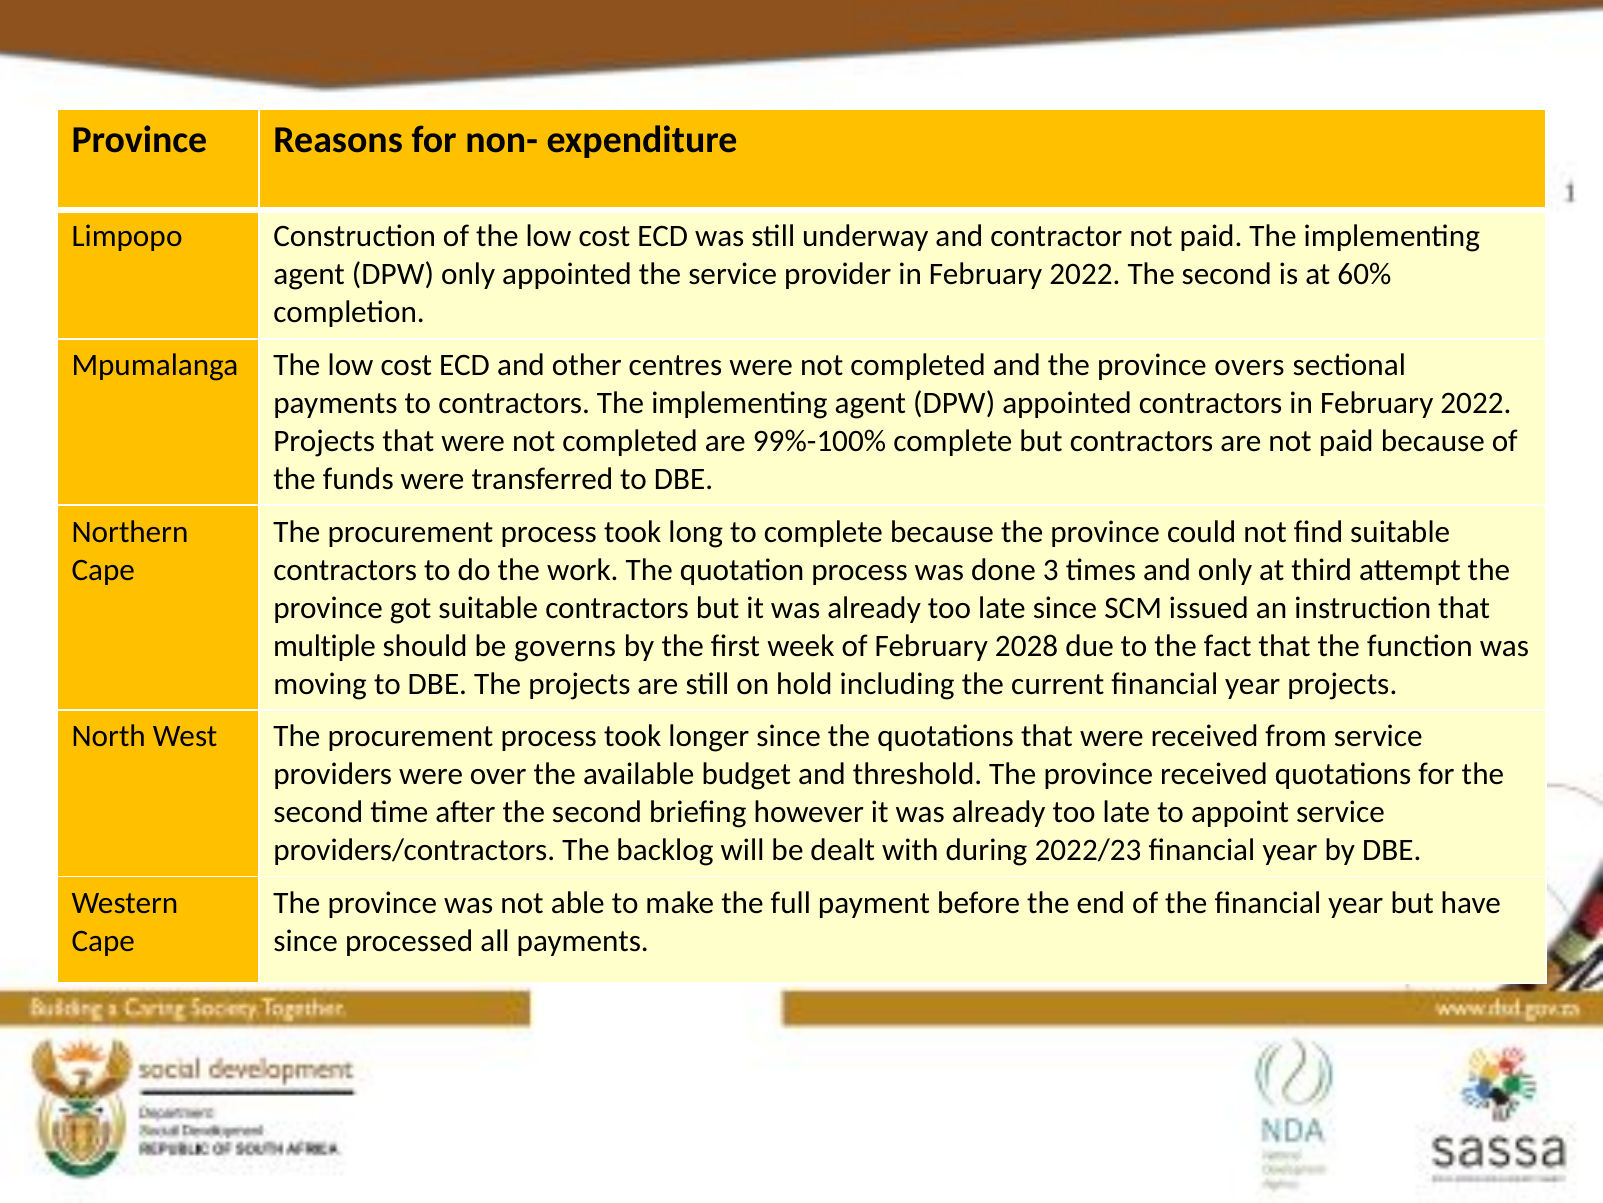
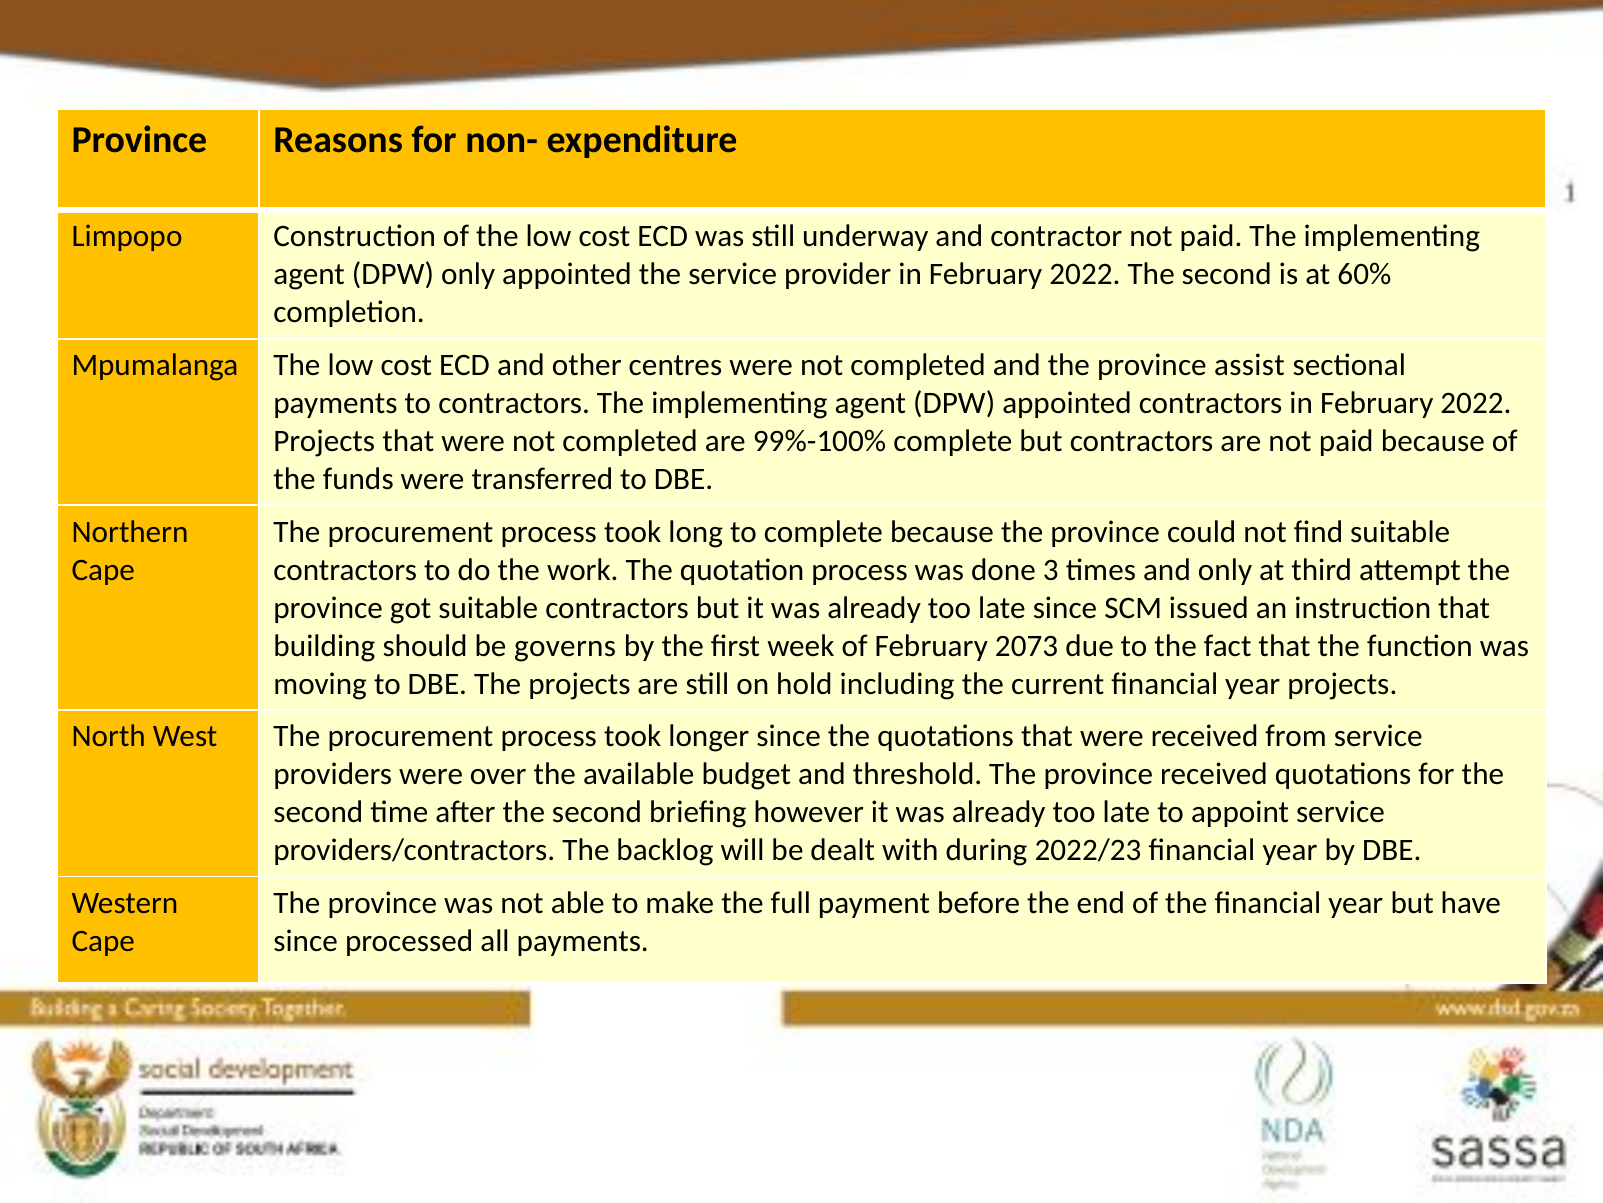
overs: overs -> assist
multiple: multiple -> building
2028: 2028 -> 2073
